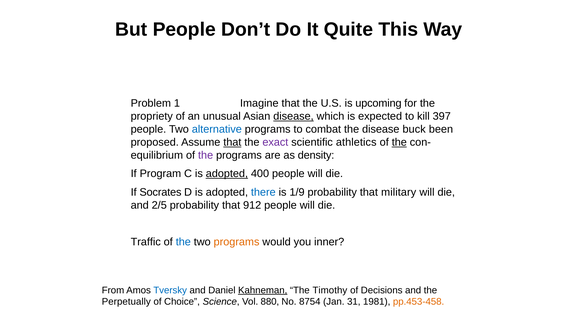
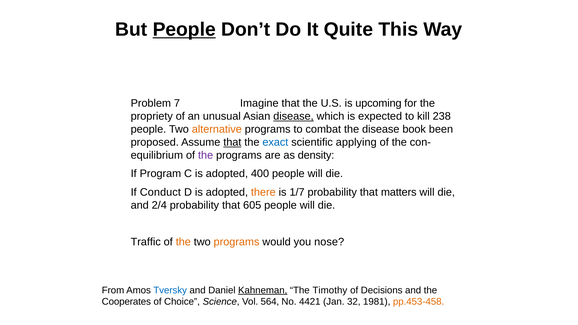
People at (184, 30) underline: none -> present
1: 1 -> 7
397: 397 -> 238
alternative colour: blue -> orange
buck: buck -> book
exact colour: purple -> blue
athletics: athletics -> applying
the at (399, 142) underline: present -> none
adopted at (227, 174) underline: present -> none
Socrates: Socrates -> Conduct
there colour: blue -> orange
1/9: 1/9 -> 1/7
military: military -> matters
2/5: 2/5 -> 2/4
912: 912 -> 605
the at (183, 242) colour: blue -> orange
inner: inner -> nose
Perpetually: Perpetually -> Cooperates
880: 880 -> 564
8754: 8754 -> 4421
31: 31 -> 32
